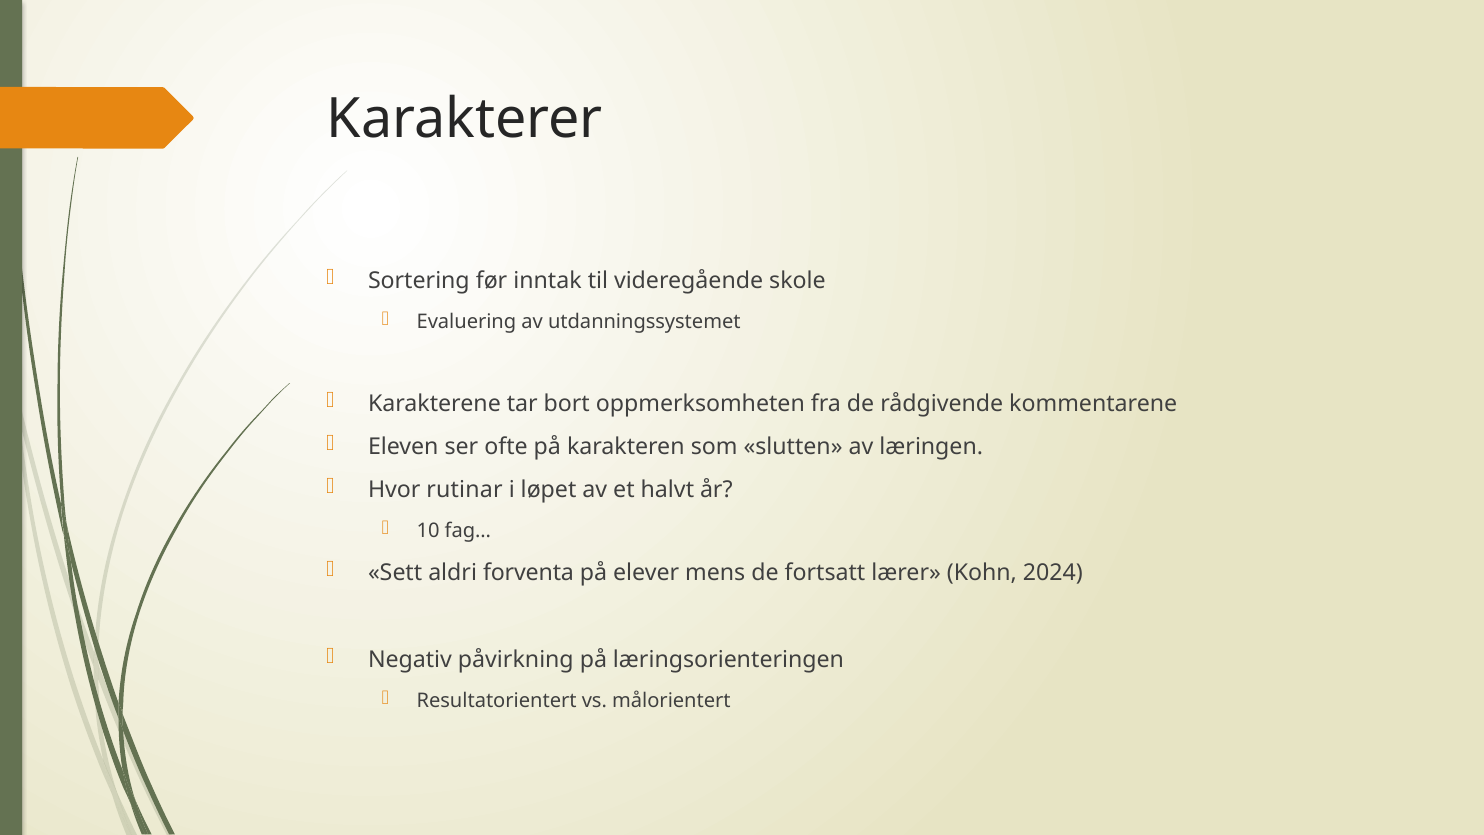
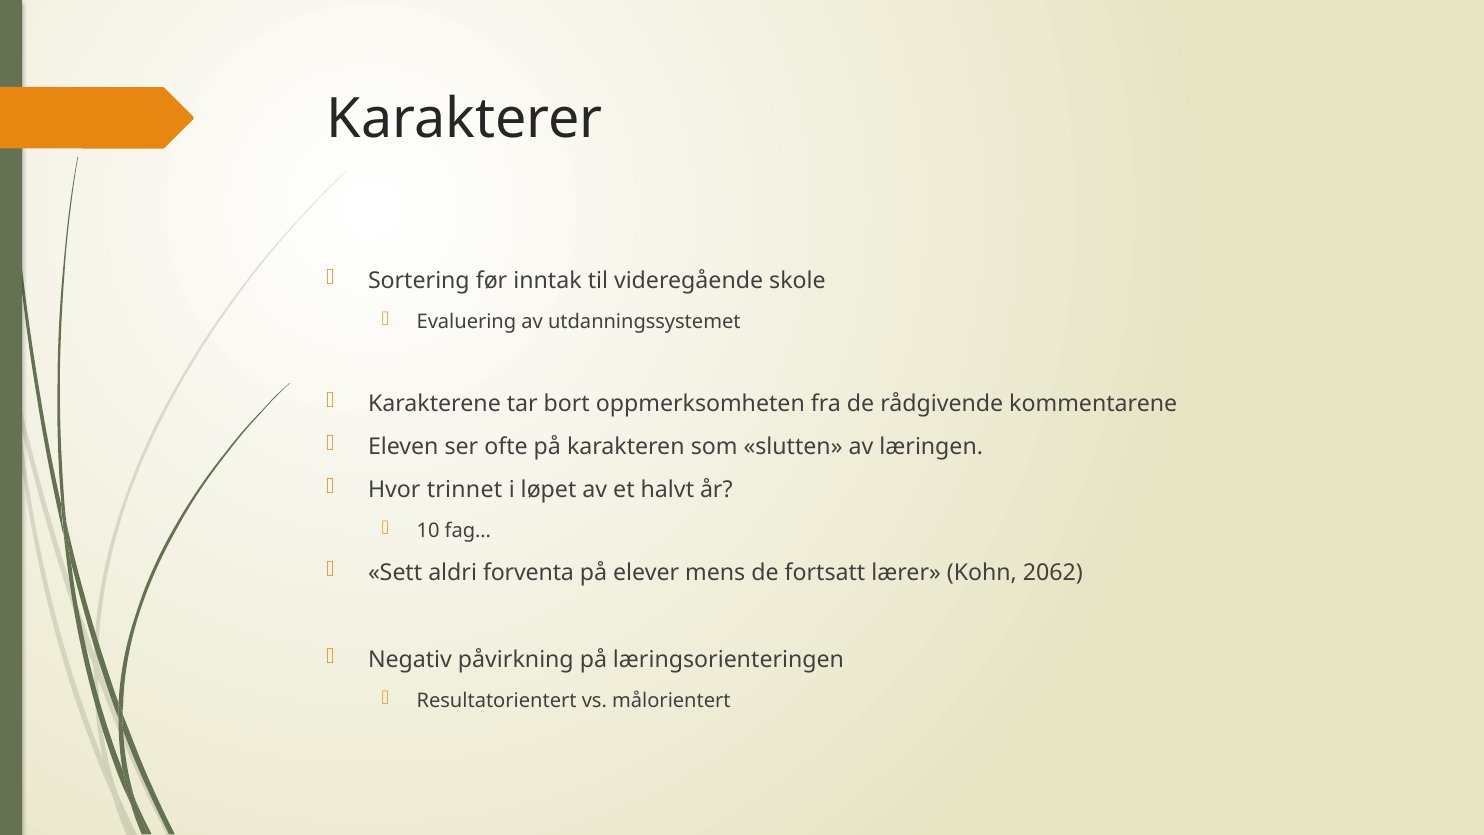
rutinar: rutinar -> trinnet
2024: 2024 -> 2062
